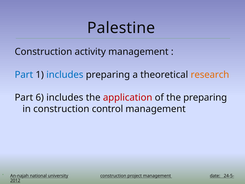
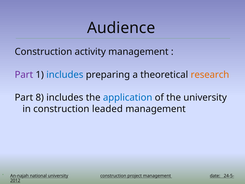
Palestine: Palestine -> Audience
Part at (24, 75) colour: blue -> purple
6: 6 -> 8
application colour: red -> blue
the preparing: preparing -> university
control: control -> leaded
